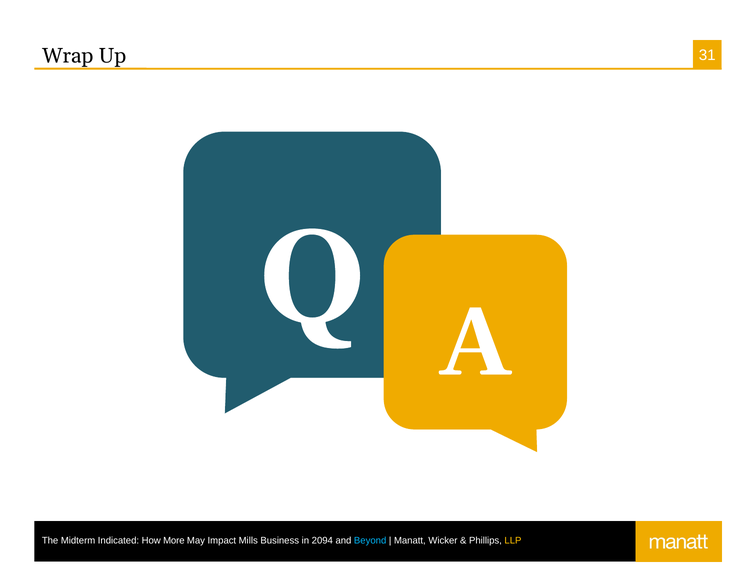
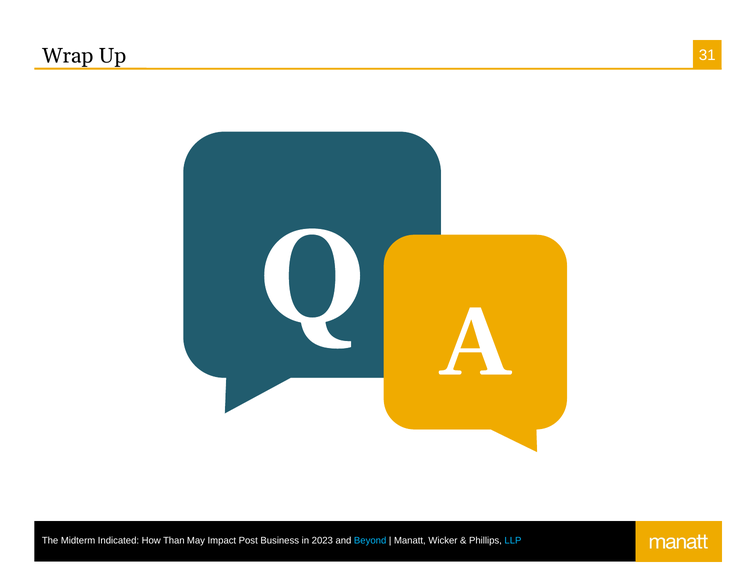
More: More -> Than
Mills: Mills -> Post
2094: 2094 -> 2023
LLP colour: yellow -> light blue
